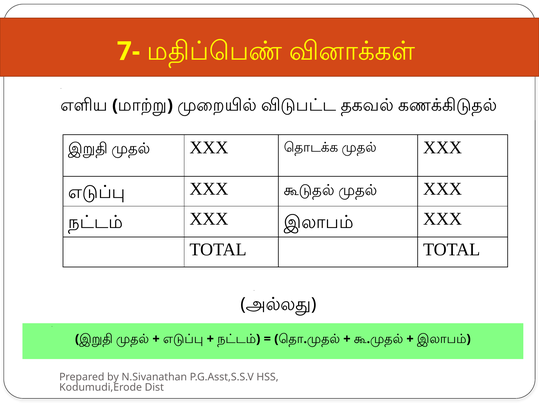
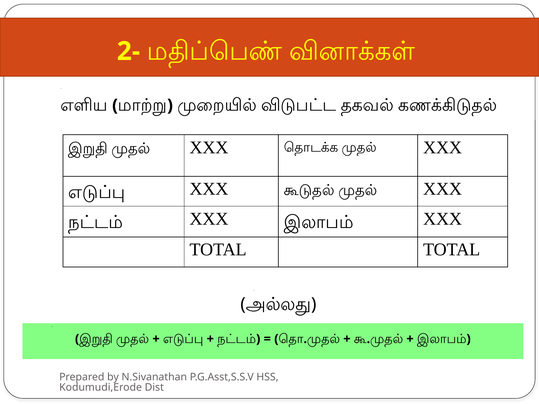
7-: 7- -> 2-
